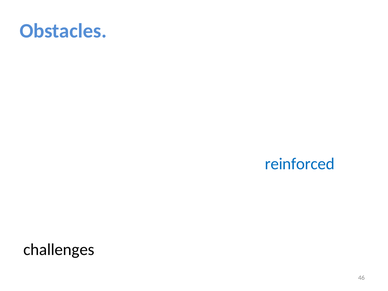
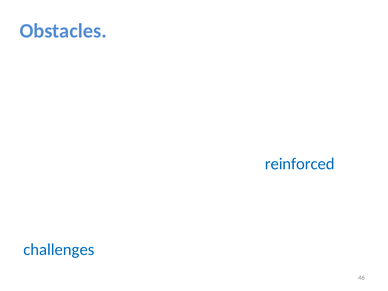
challenges colour: black -> blue
